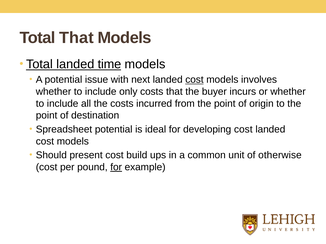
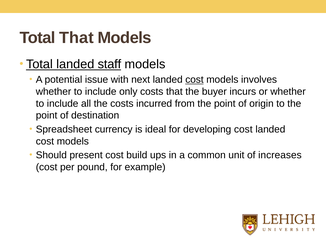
time: time -> staff
Spreadsheet potential: potential -> currency
otherwise: otherwise -> increases
for at (116, 167) underline: present -> none
